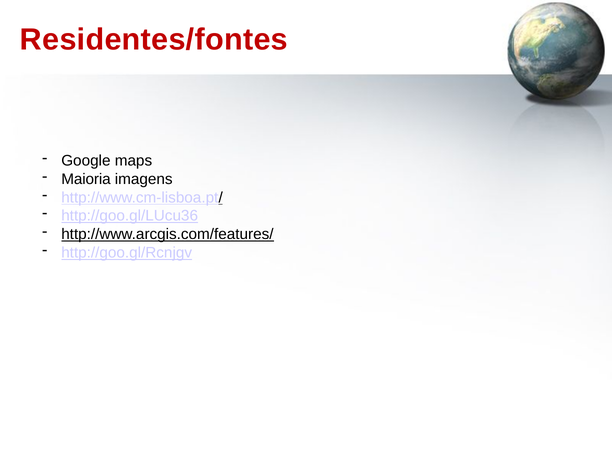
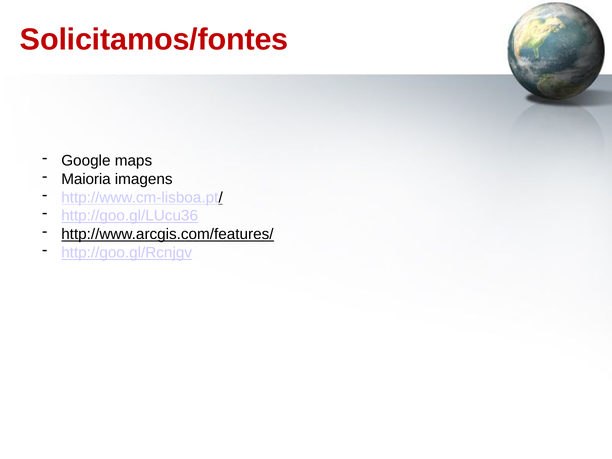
Residentes/fontes: Residentes/fontes -> Solicitamos/fontes
